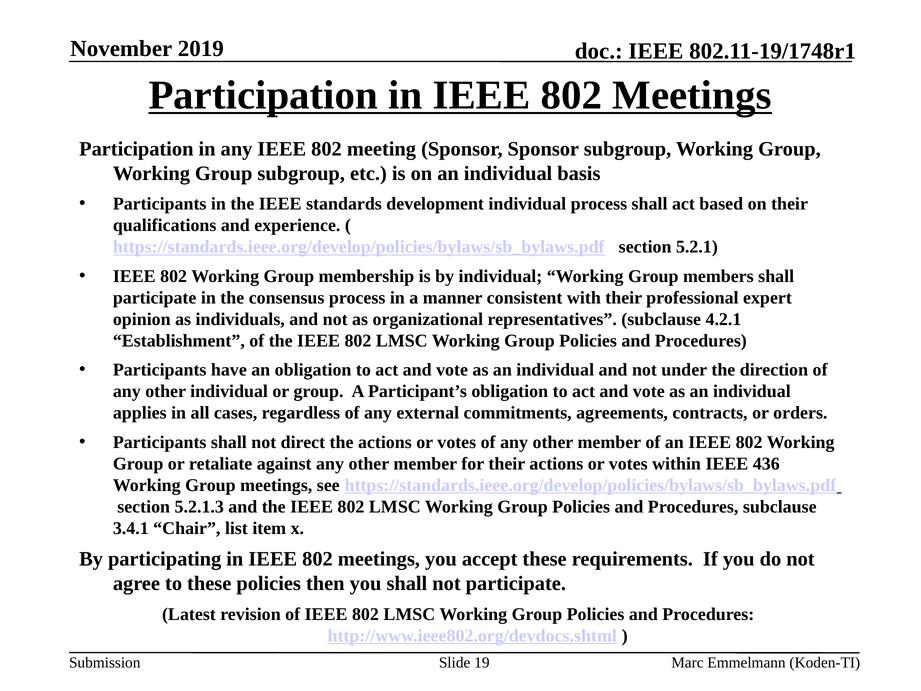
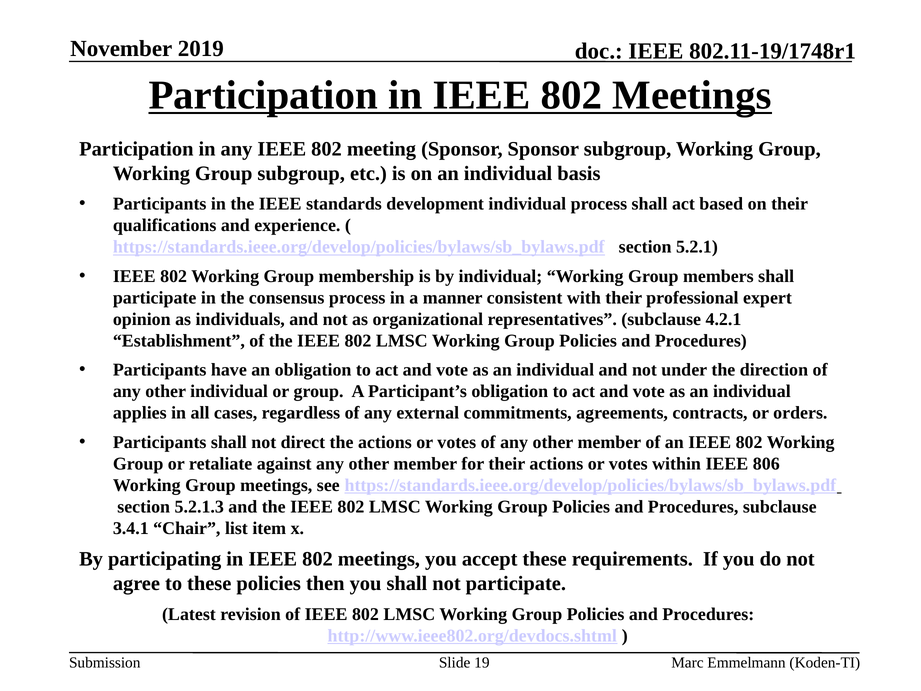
436: 436 -> 806
